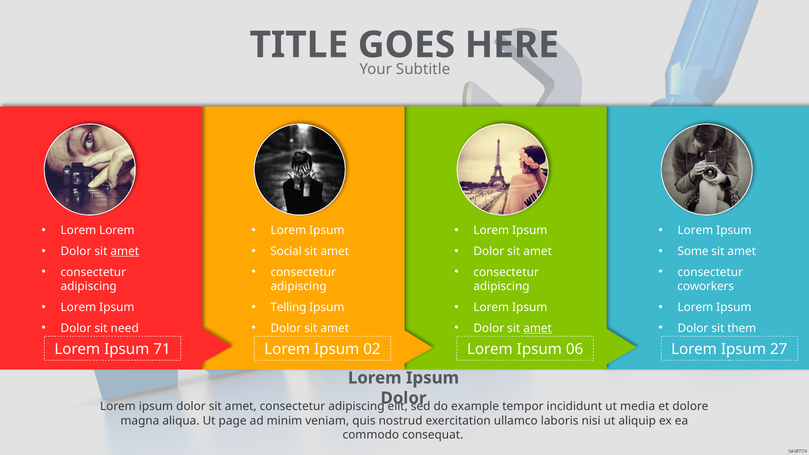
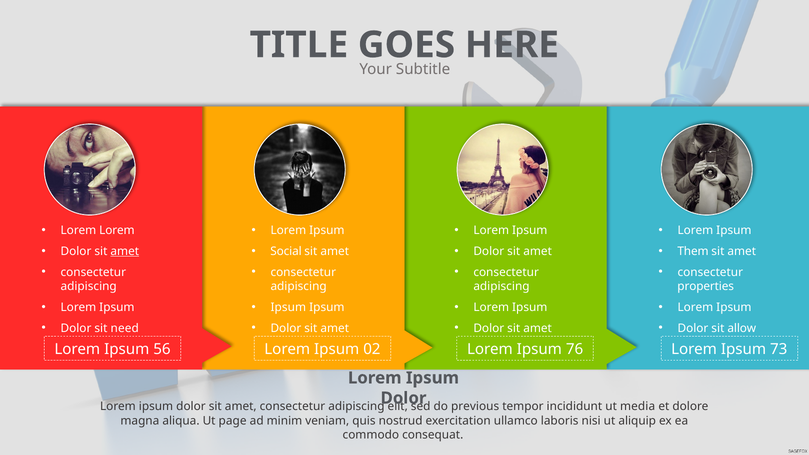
Some: Some -> Them
coworkers: coworkers -> properties
Telling at (288, 307): Telling -> Ipsum
amet at (538, 328) underline: present -> none
them: them -> allow
71: 71 -> 56
06: 06 -> 76
27: 27 -> 73
example: example -> previous
